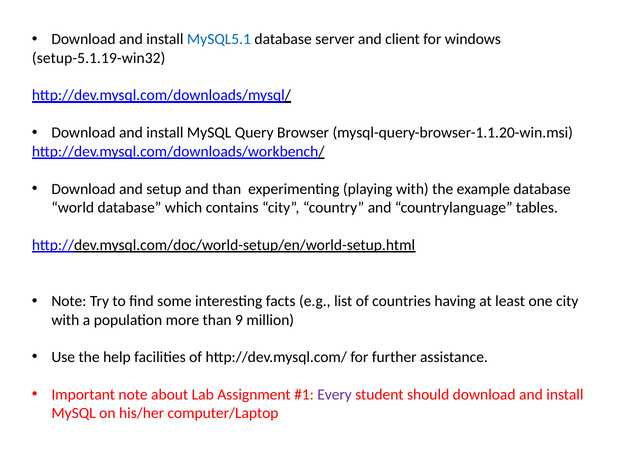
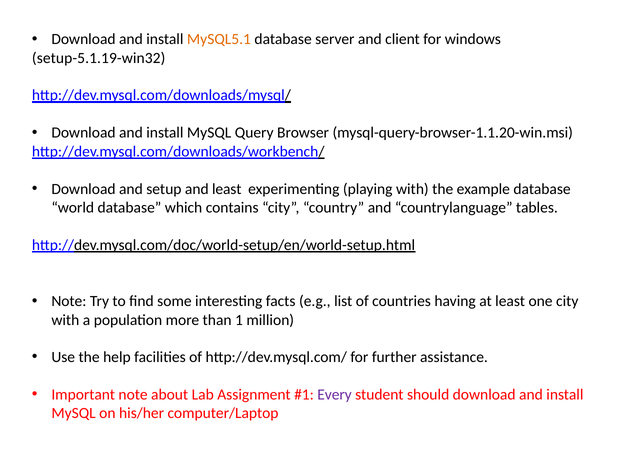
MySQL5.1 colour: blue -> orange
and than: than -> least
9: 9 -> 1
